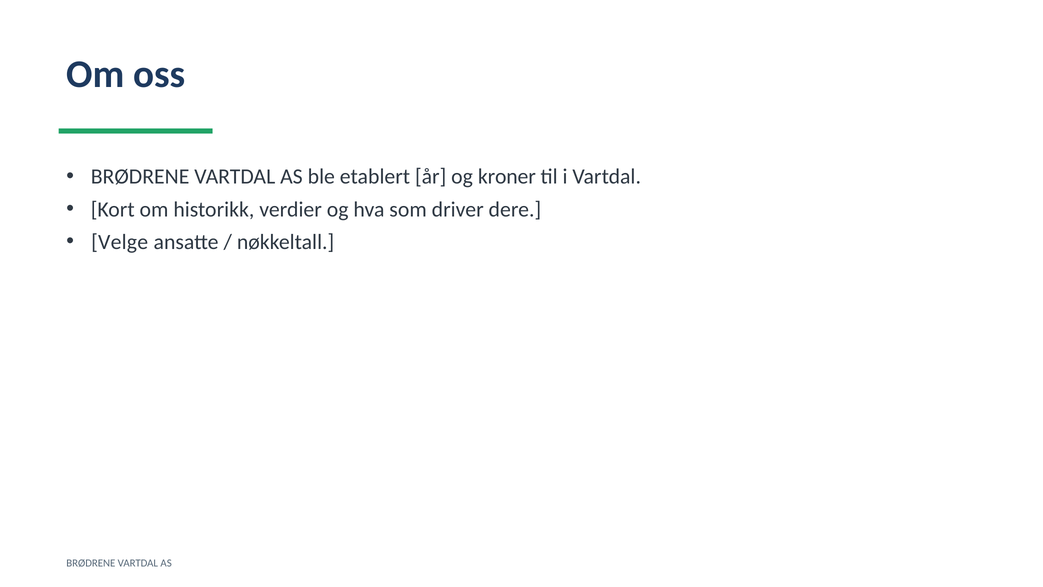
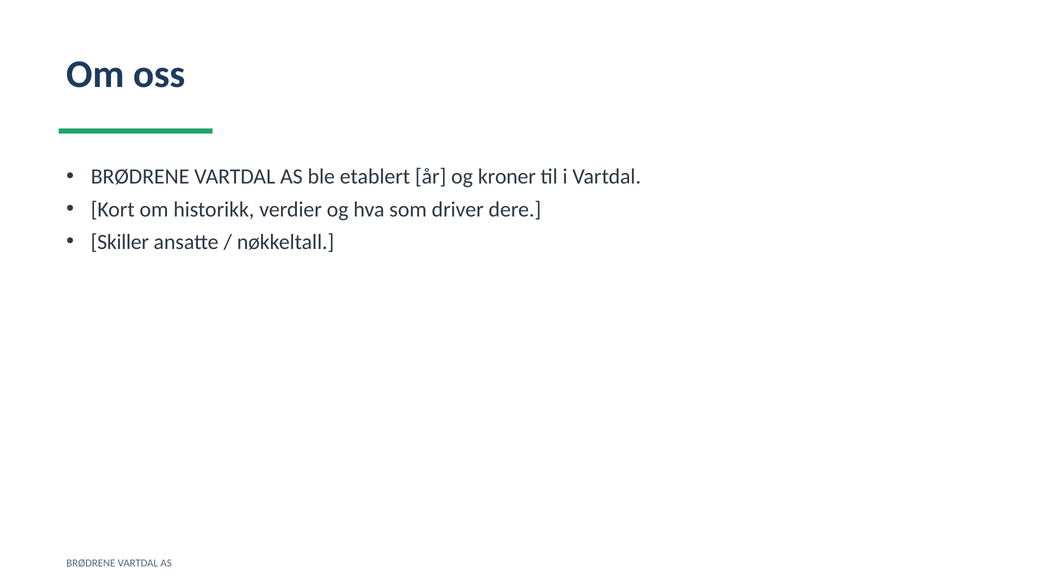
Velge: Velge -> Skiller
